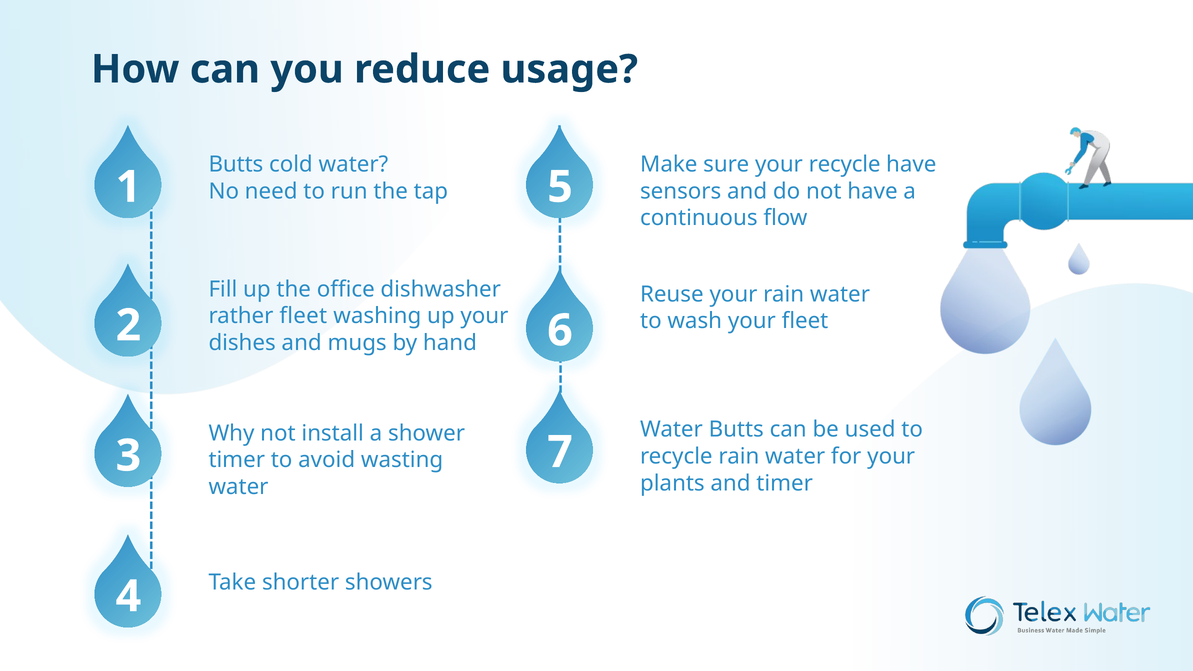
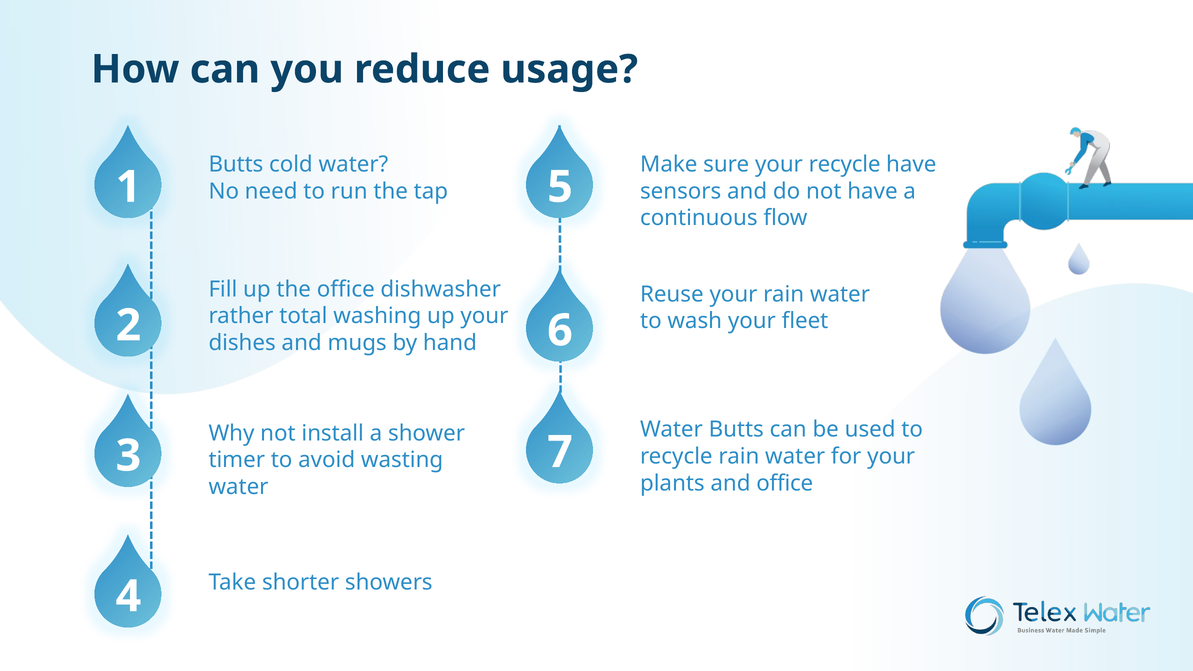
rather fleet: fleet -> total
and timer: timer -> office
